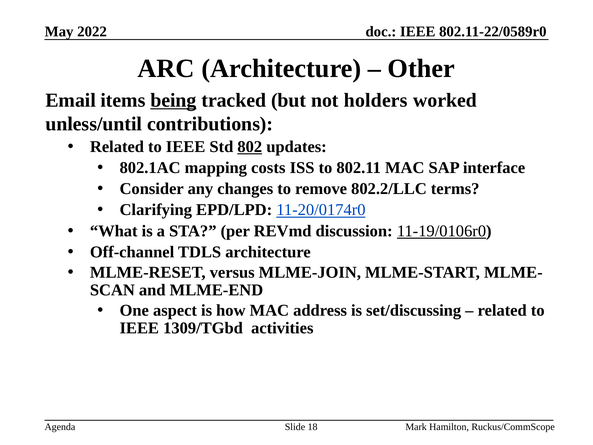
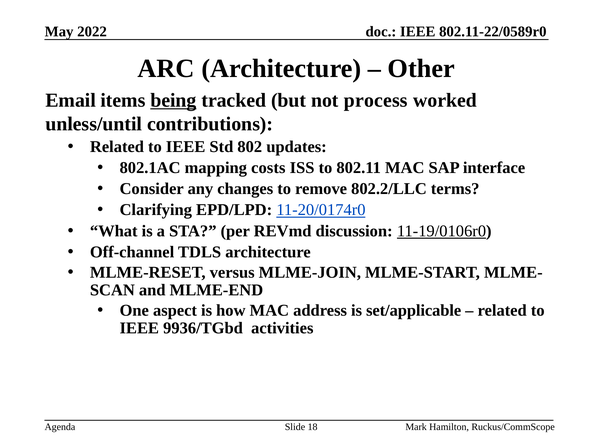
holders: holders -> process
802 underline: present -> none
set/discussing: set/discussing -> set/applicable
1309/TGbd: 1309/TGbd -> 9936/TGbd
